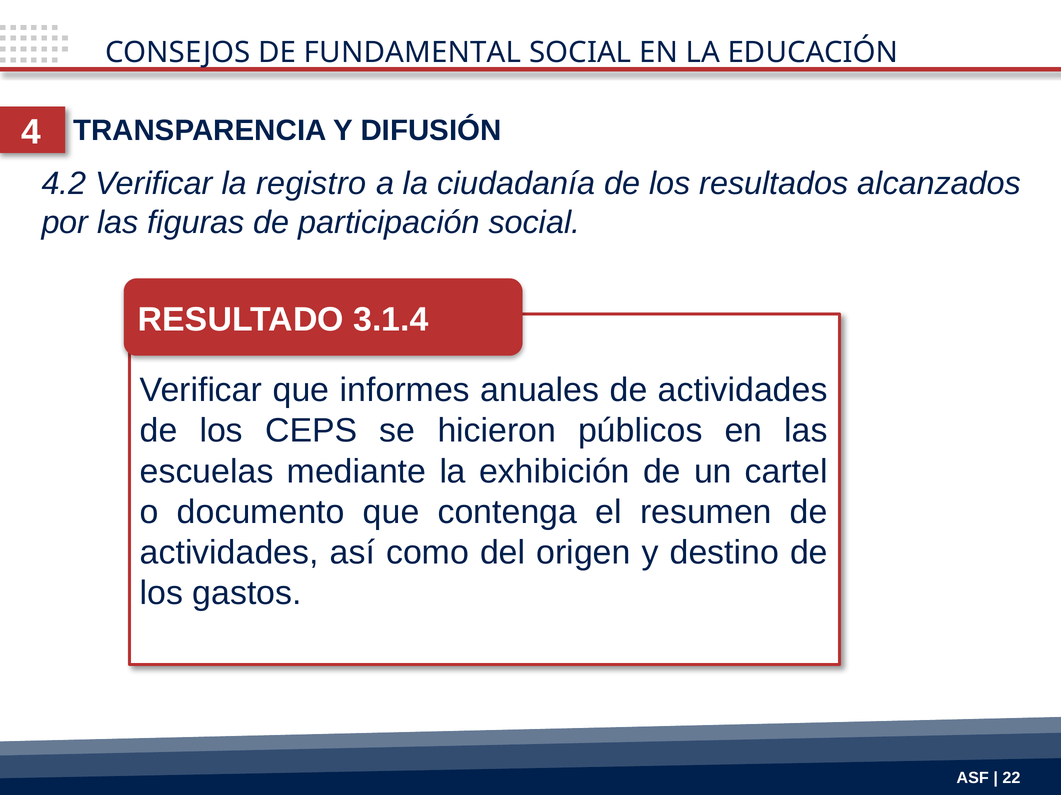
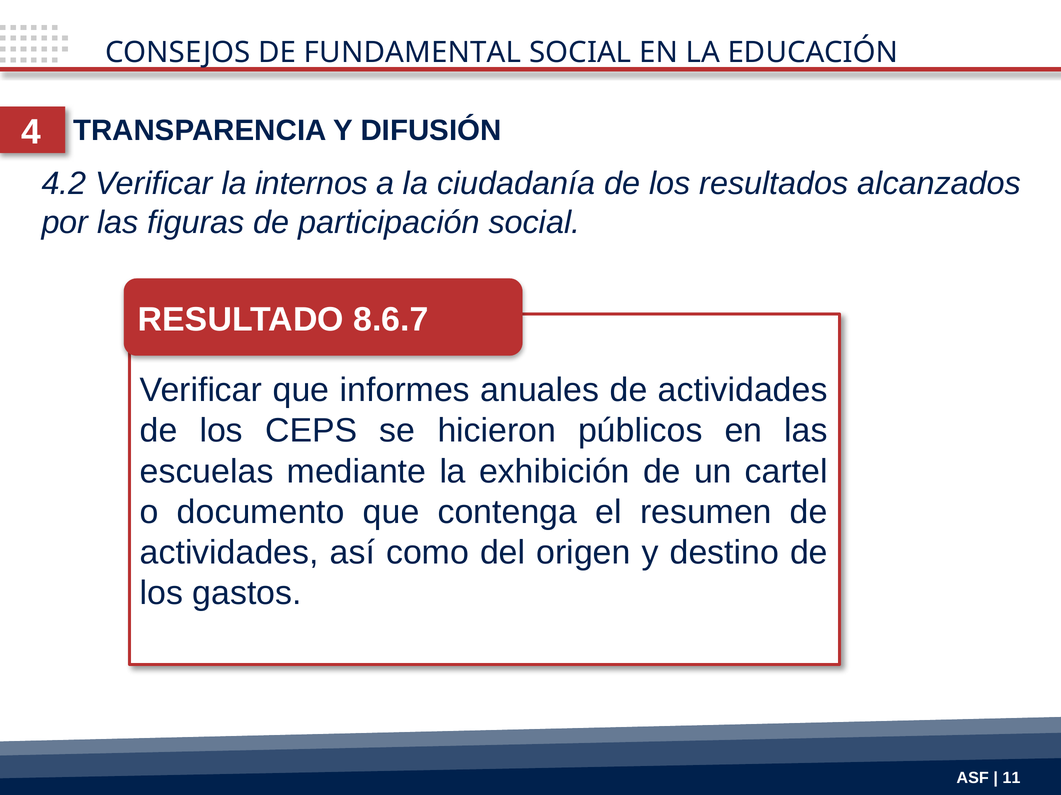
registro: registro -> internos
3.1.4: 3.1.4 -> 8.6.7
22: 22 -> 11
